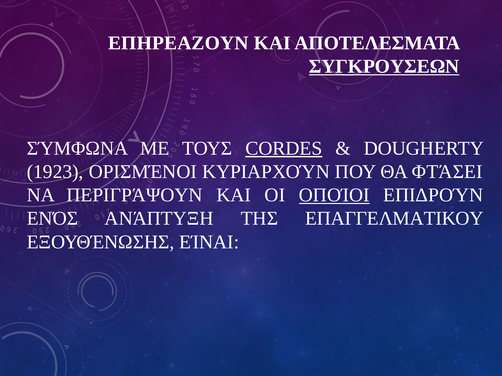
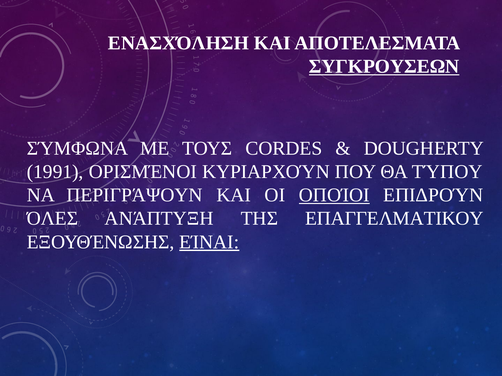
ΕΠΗΡΕΑΖΟΥΝ: ΕΠΗΡΕΑΖΟΥΝ -> ΕΝΑΣΧΌΛΗΣΗ
CORDES underline: present -> none
1923: 1923 -> 1991
ΦΤΆΣΕΙ: ΦΤΆΣΕΙ -> ΤΎΠΟΥ
ΕΝΌΣ: ΕΝΌΣ -> ΌΛΕΣ
ΕΊΝΑΙ underline: none -> present
